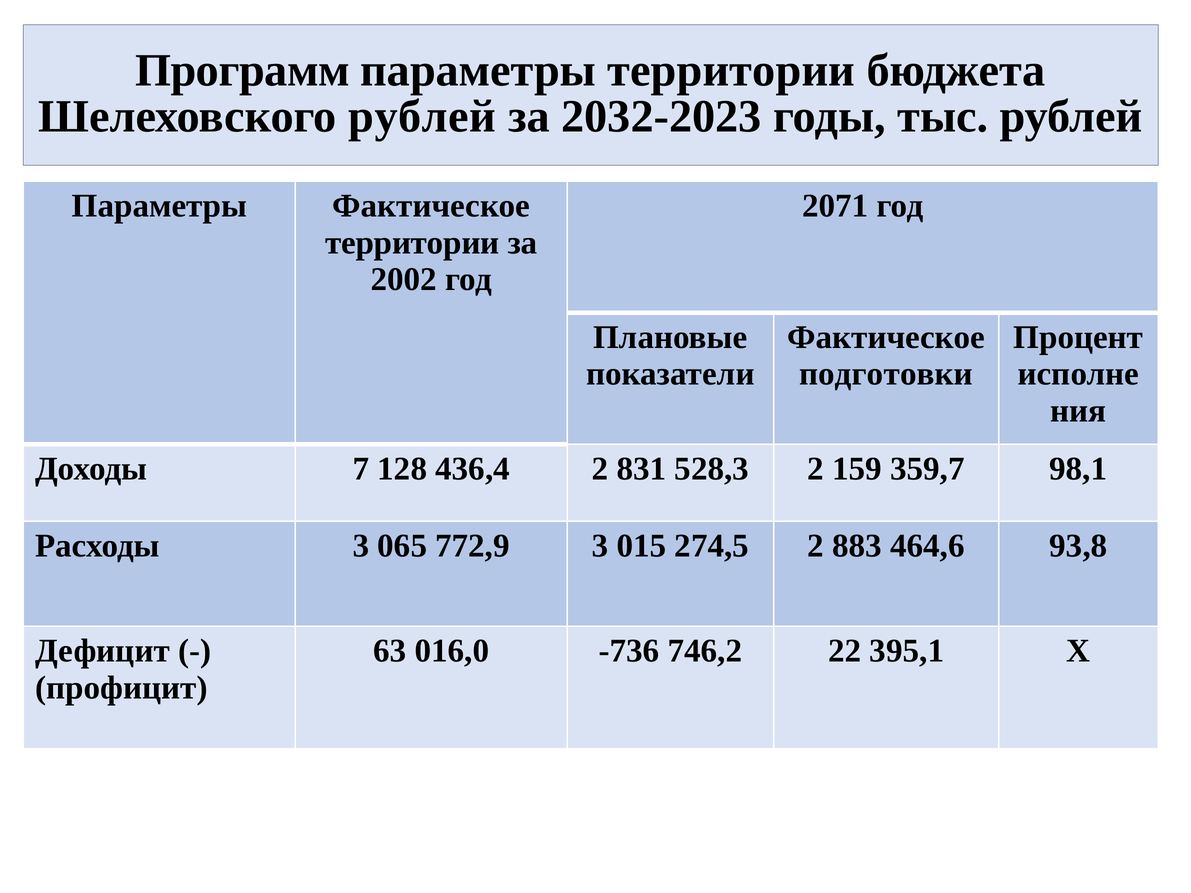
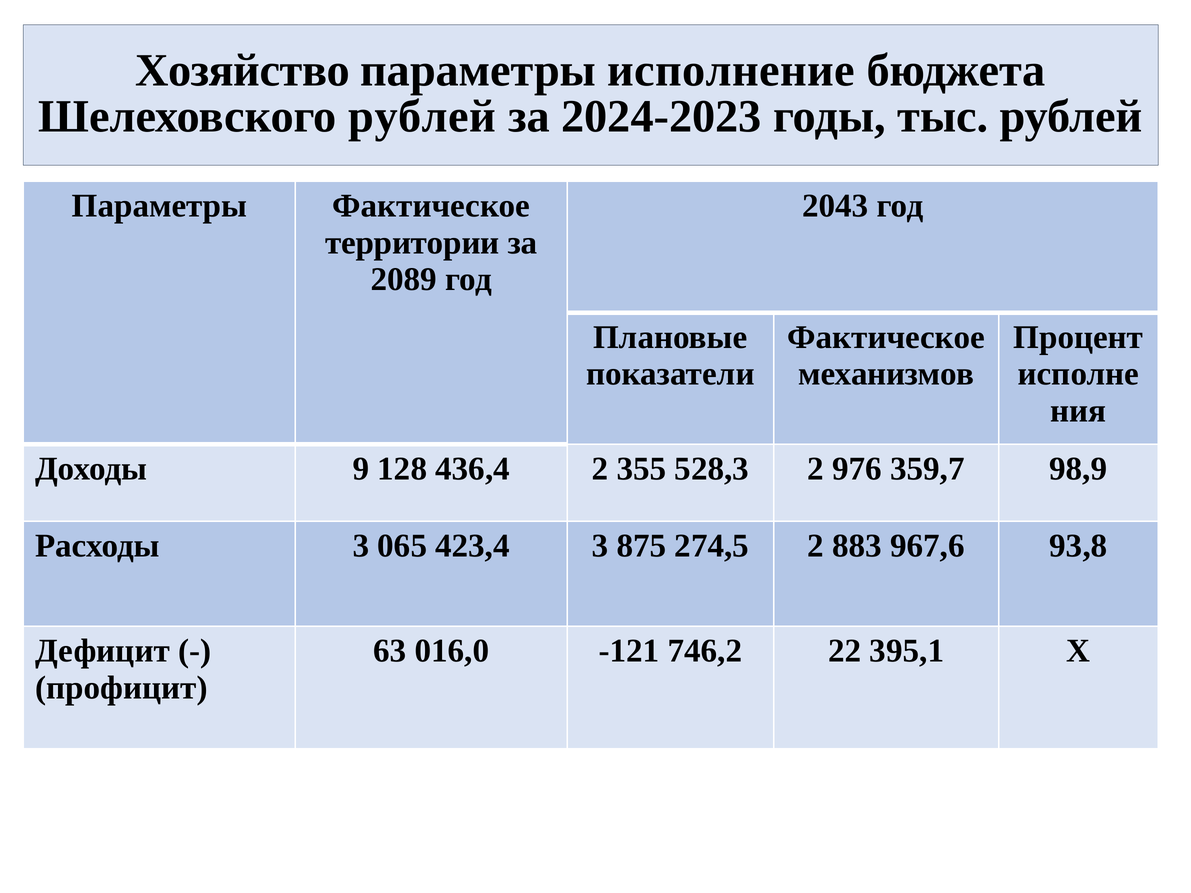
Программ: Программ -> Хозяйство
параметры территории: территории -> исполнение
2032-2023: 2032-2023 -> 2024-2023
2071: 2071 -> 2043
2002: 2002 -> 2089
подготовки: подготовки -> механизмов
7: 7 -> 9
831: 831 -> 355
159: 159 -> 976
98,1: 98,1 -> 98,9
772,9: 772,9 -> 423,4
015: 015 -> 875
464,6: 464,6 -> 967,6
-736: -736 -> -121
